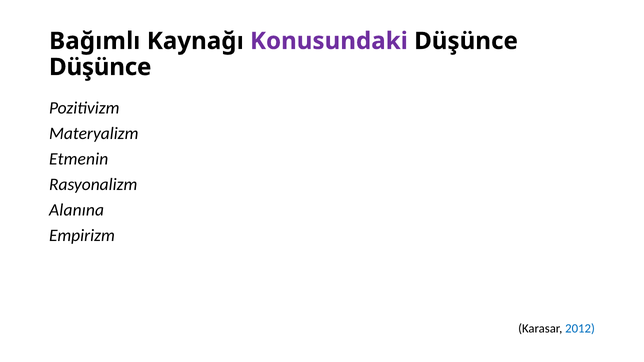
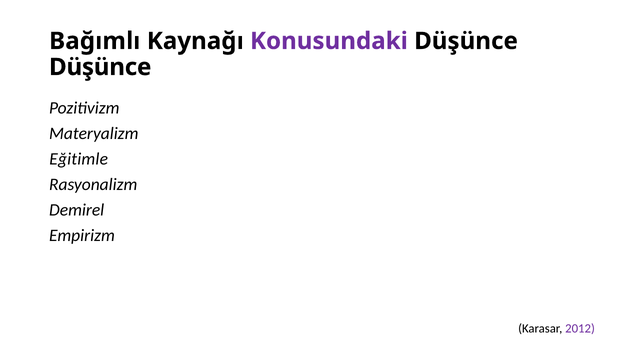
Etmenin: Etmenin -> Eğitimle
Alanına: Alanına -> Demirel
2012 colour: blue -> purple
